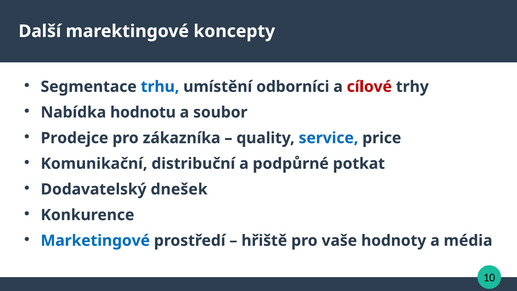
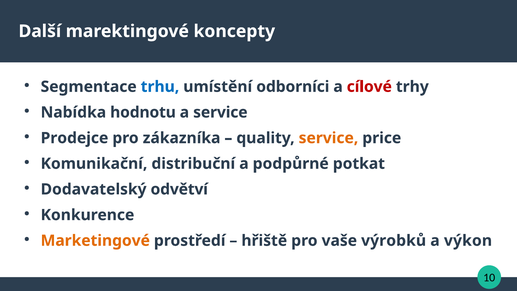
a soubor: soubor -> service
service at (328, 138) colour: blue -> orange
dnešek: dnešek -> odvětví
Marketingové colour: blue -> orange
hodnoty: hodnoty -> výrobků
média: média -> výkon
